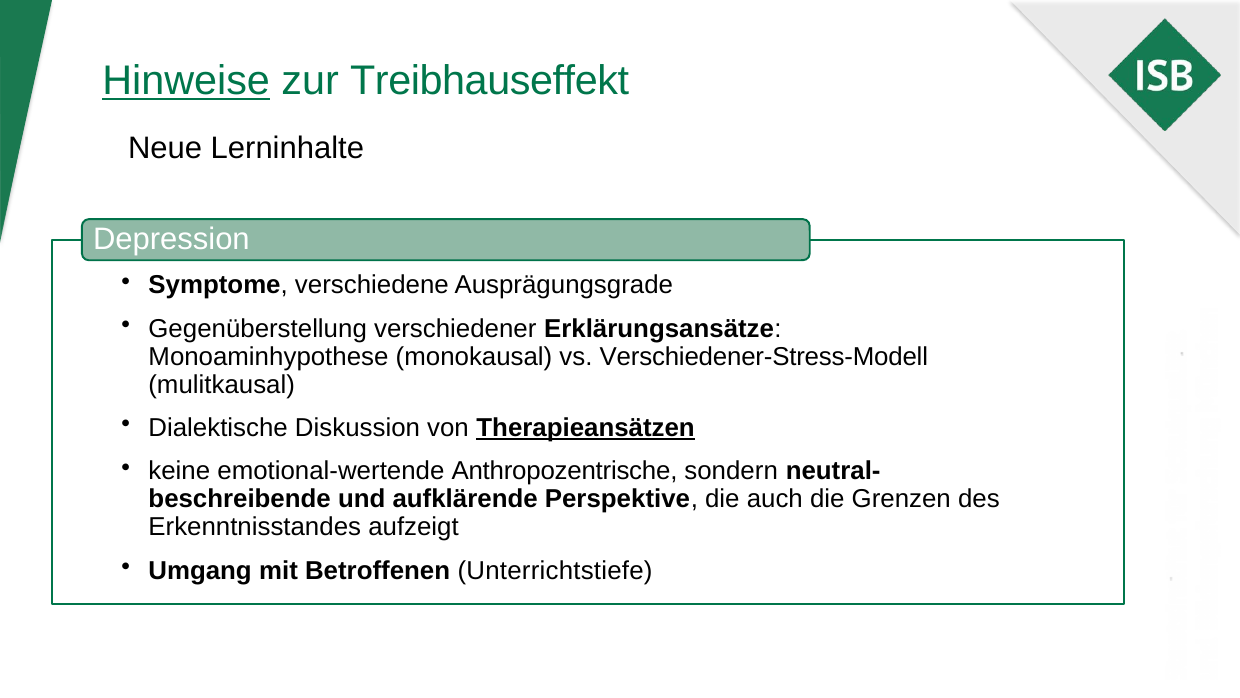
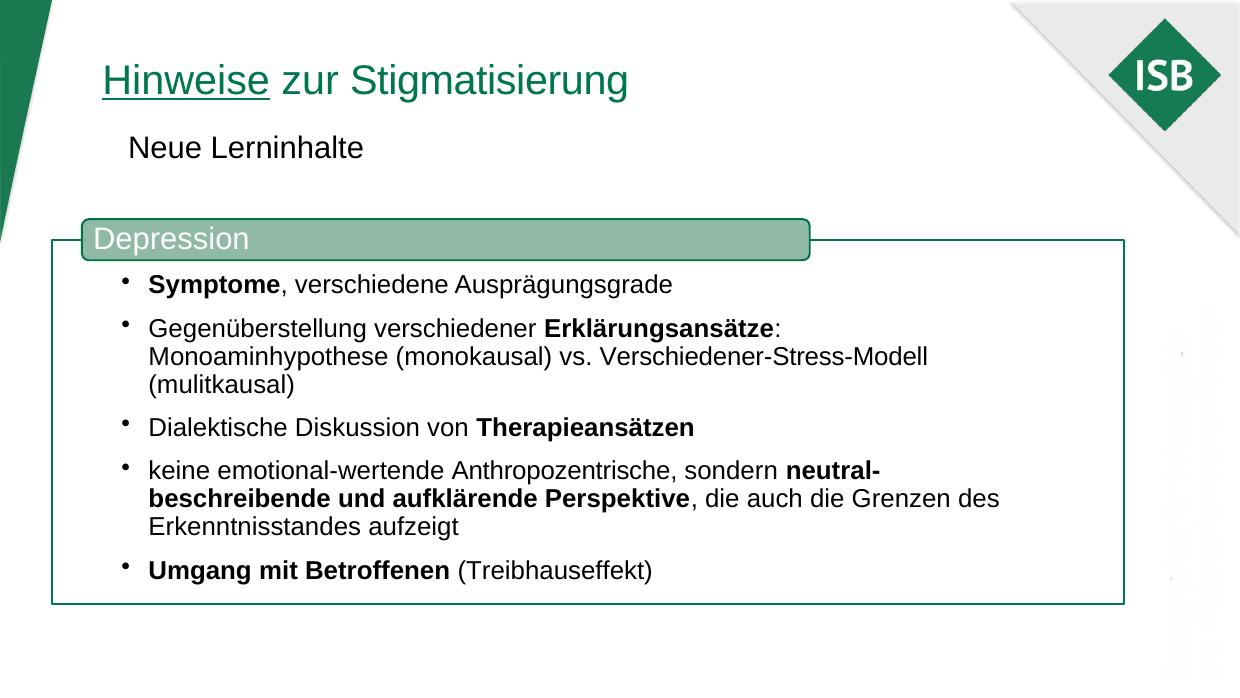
Treibhauseffekt: Treibhauseffekt -> Stigmatisierung
Therapieansätzen underline: present -> none
Unterrichtstiefe: Unterrichtstiefe -> Treibhauseffekt
